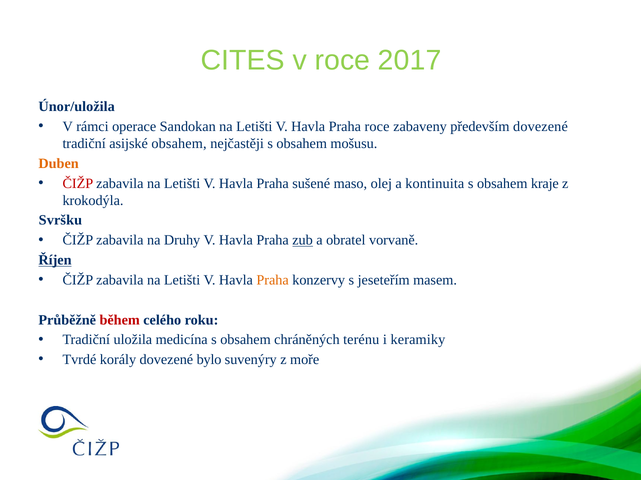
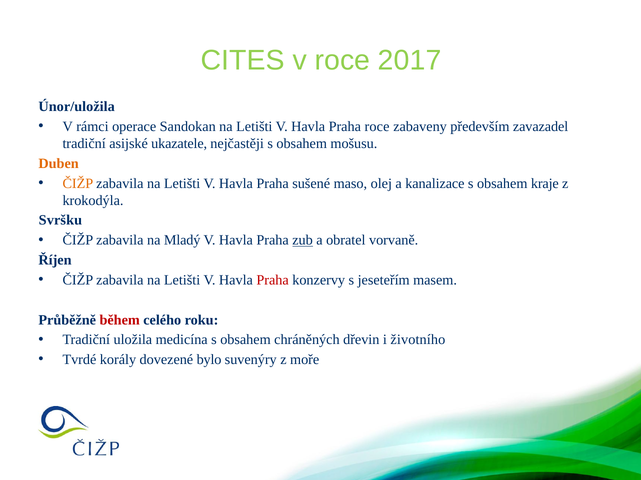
především dovezené: dovezené -> zavazadel
asijské obsahem: obsahem -> ukazatele
ČIŽP at (78, 184) colour: red -> orange
kontinuita: kontinuita -> kanalizace
Druhy: Druhy -> Mladý
Říjen underline: present -> none
Praha at (273, 280) colour: orange -> red
terénu: terénu -> dřevin
keramiky: keramiky -> životního
